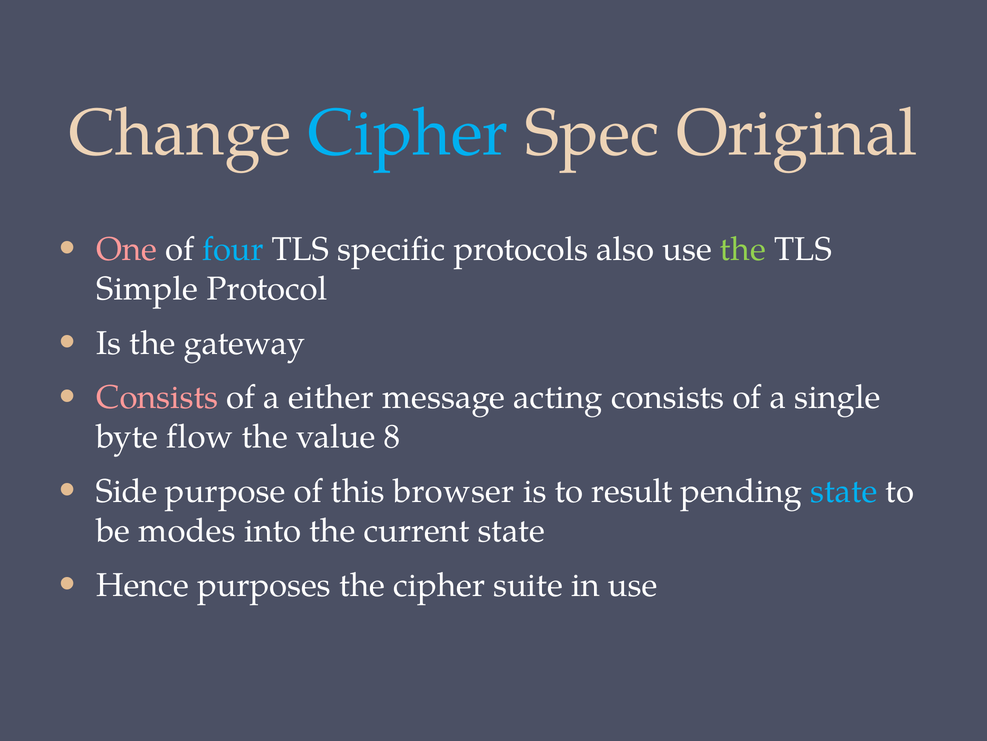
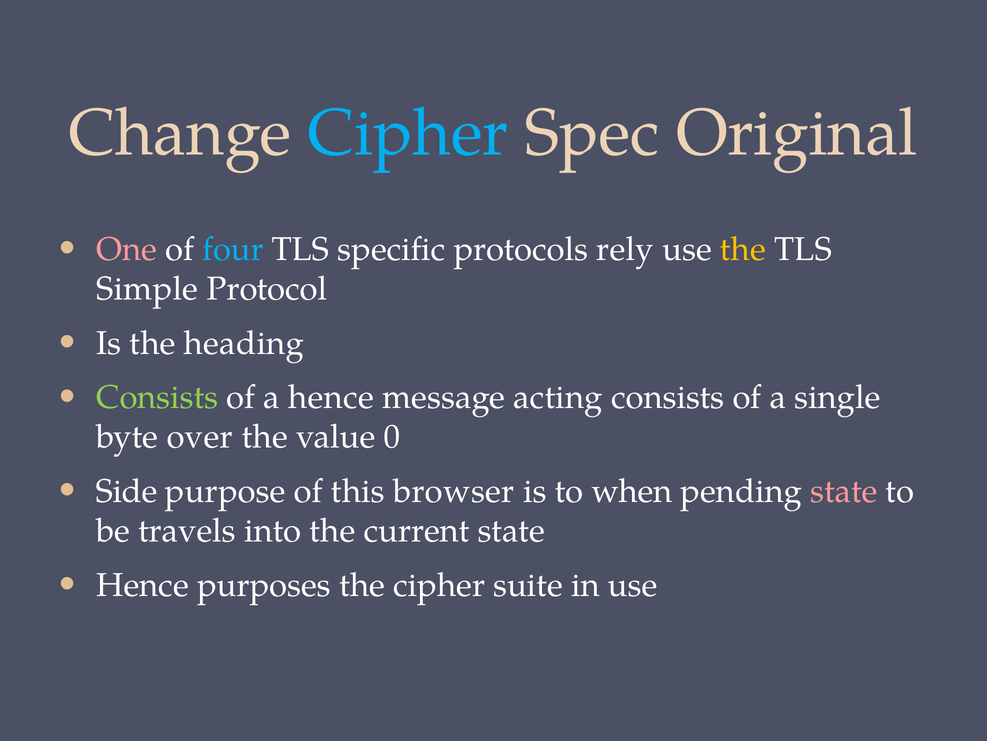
also: also -> rely
the at (743, 249) colour: light green -> yellow
gateway: gateway -> heading
Consists at (157, 397) colour: pink -> light green
a either: either -> hence
flow: flow -> over
8: 8 -> 0
result: result -> when
state at (844, 491) colour: light blue -> pink
modes: modes -> travels
